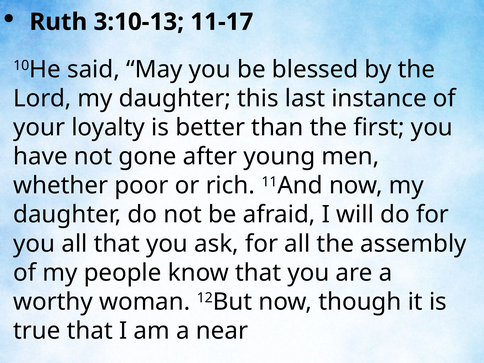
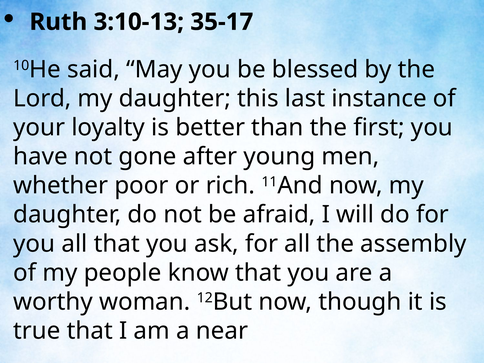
11-17: 11-17 -> 35-17
